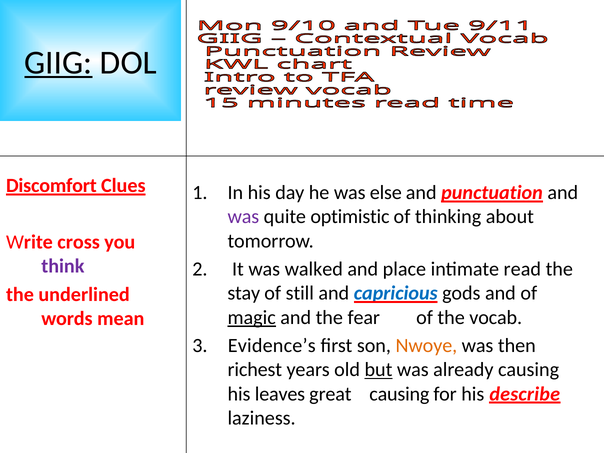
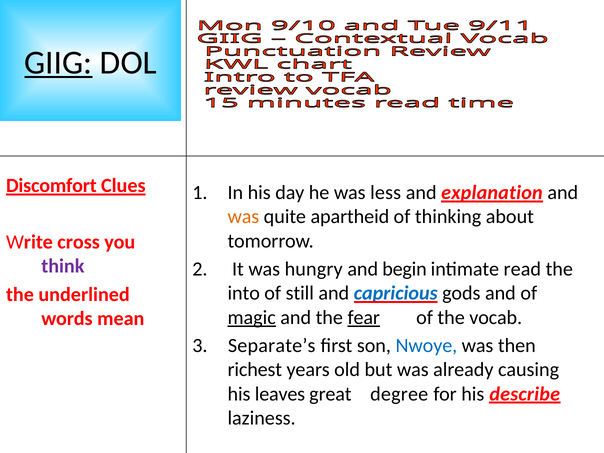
else: else -> less
punctuation: punctuation -> explanation
was at (243, 217) colour: purple -> orange
optimistic: optimistic -> apartheid
walked: walked -> hungry
place: place -> begin
stay: stay -> into
fear underline: none -> present
Evidence’s: Evidence’s -> Separate’s
Nwoye colour: orange -> blue
but underline: present -> none
great causing: causing -> degree
